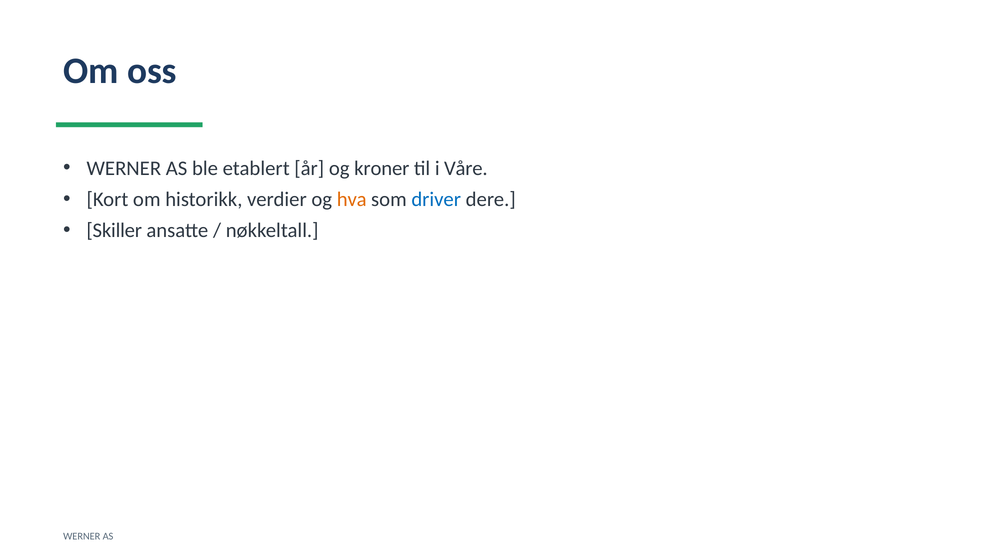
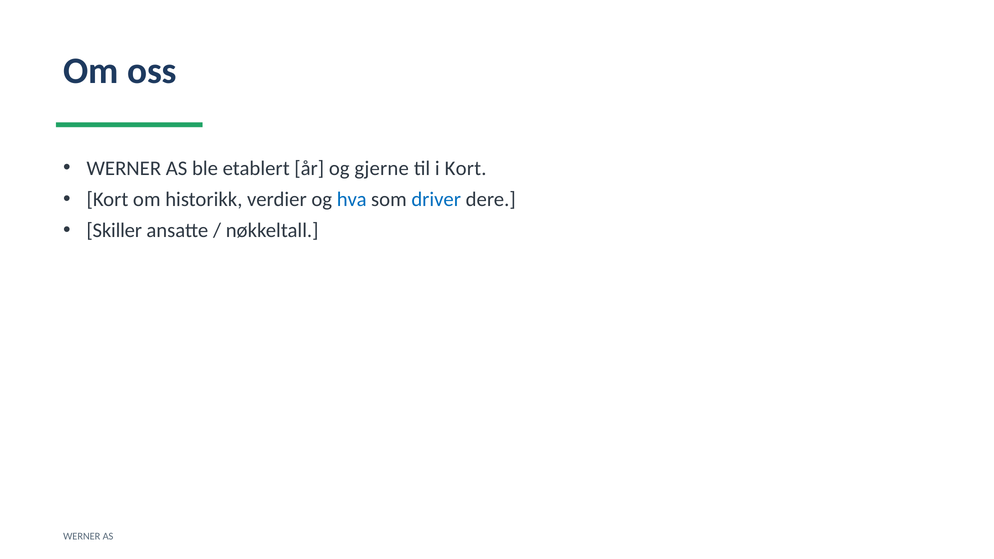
kroner: kroner -> gjerne
i Våre: Våre -> Kort
hva colour: orange -> blue
